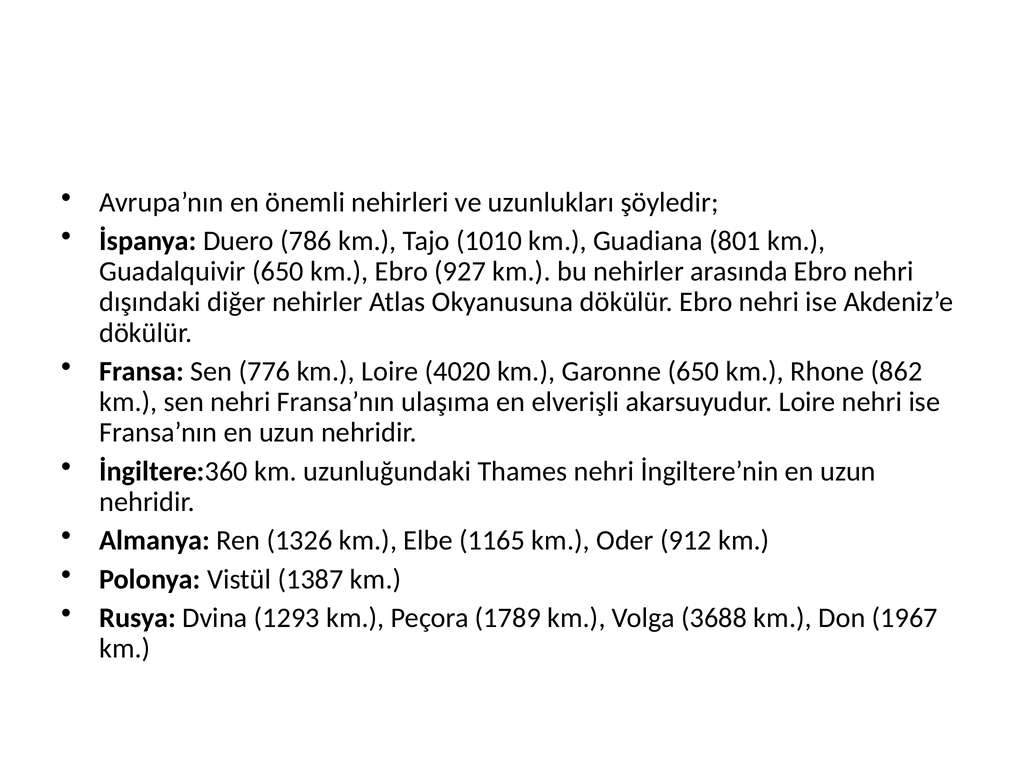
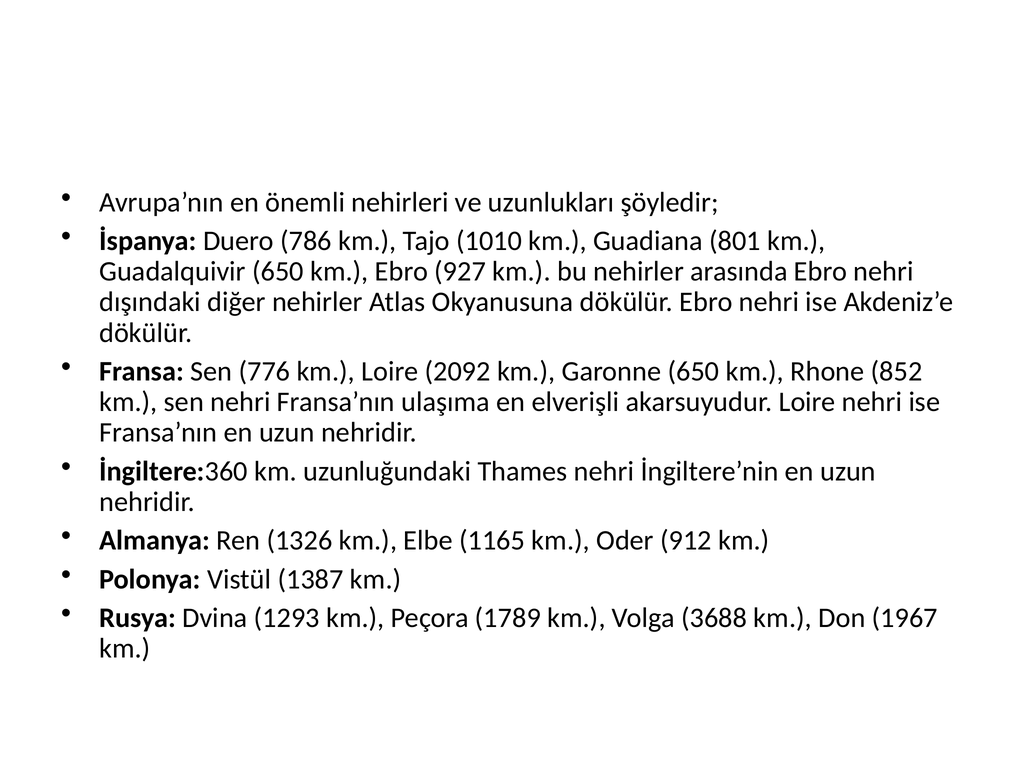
4020: 4020 -> 2092
862: 862 -> 852
